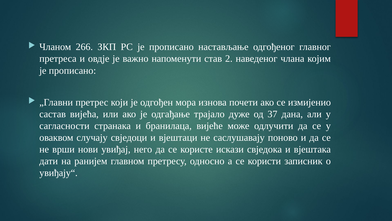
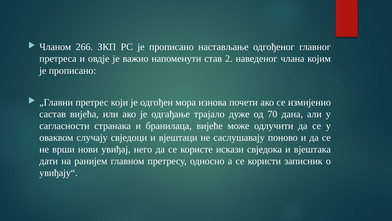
37: 37 -> 70
